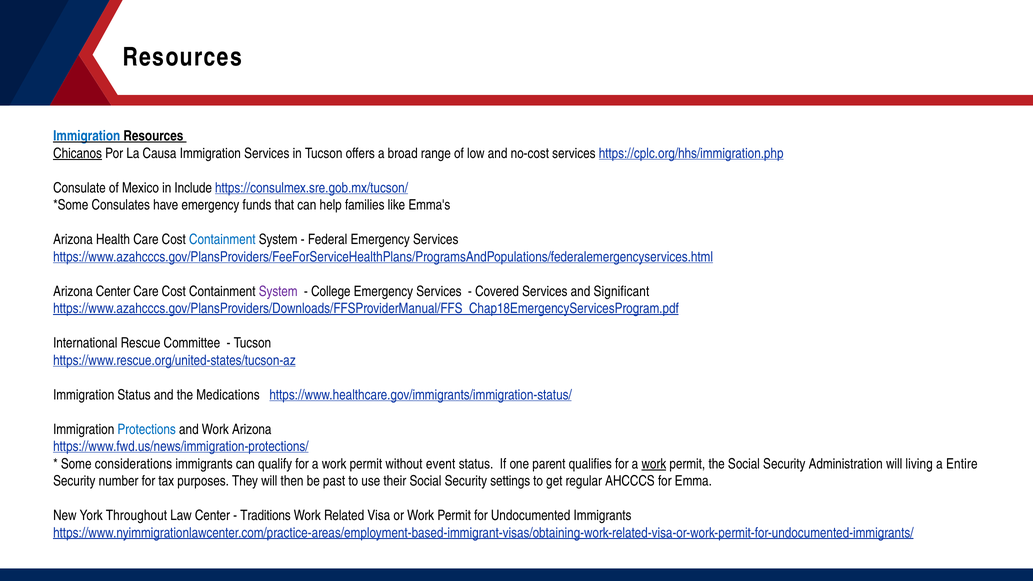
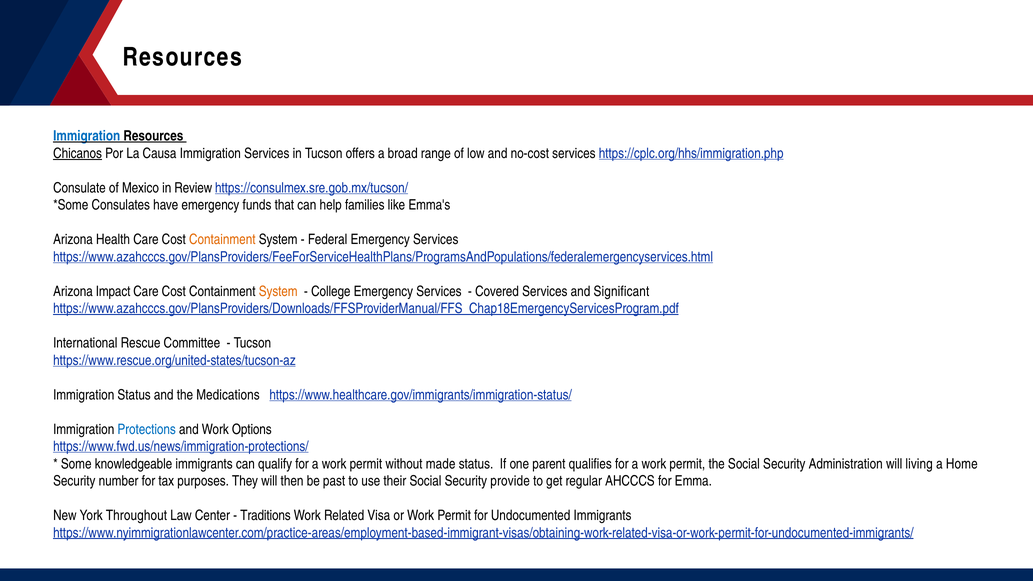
Include: Include -> Review
Containment at (222, 240) colour: blue -> orange
Arizona Center: Center -> Impact
System at (278, 291) colour: purple -> orange
Work Arizona: Arizona -> Options
considerations: considerations -> knowledgeable
event: event -> made
work at (654, 464) underline: present -> none
Entire: Entire -> Home
settings: settings -> provide
